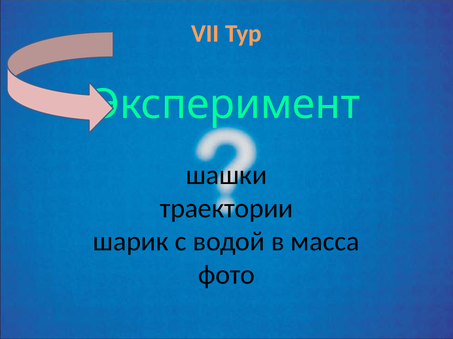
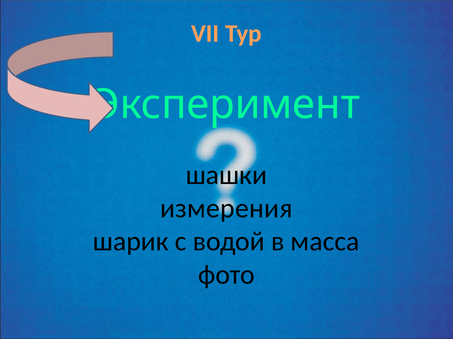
траектории: траектории -> измерения
